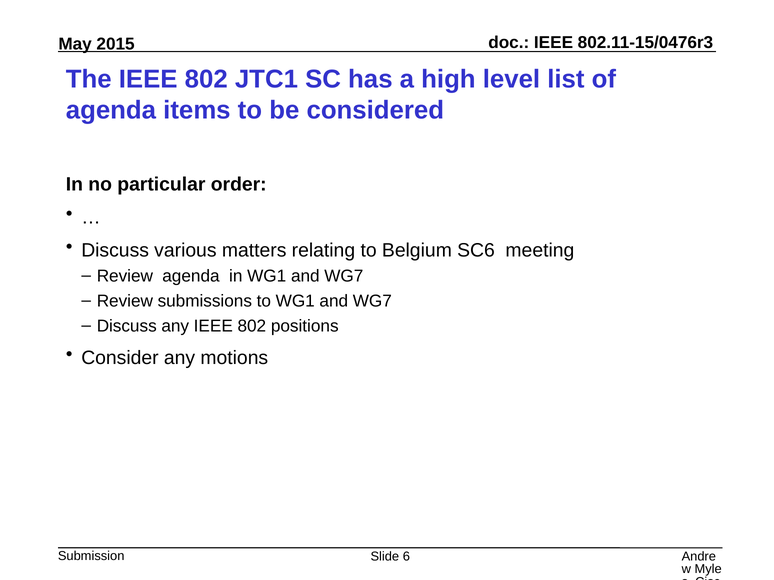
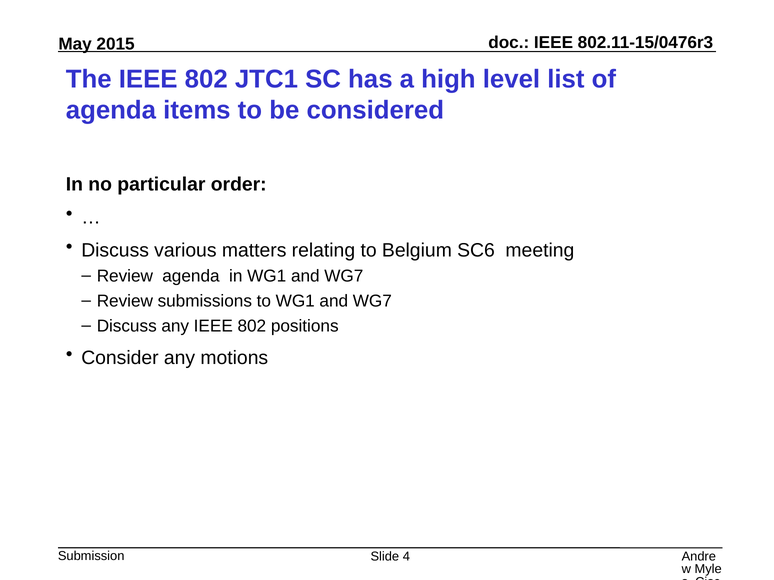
6: 6 -> 4
